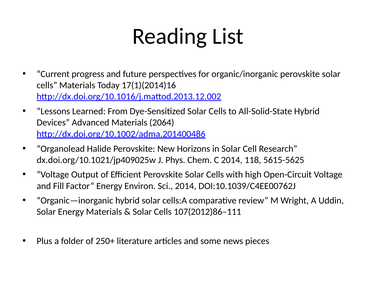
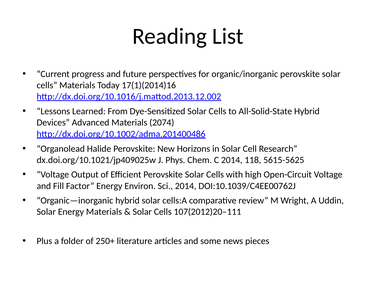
2064: 2064 -> 2074
107(2012)86–111: 107(2012)86–111 -> 107(2012)20–111
